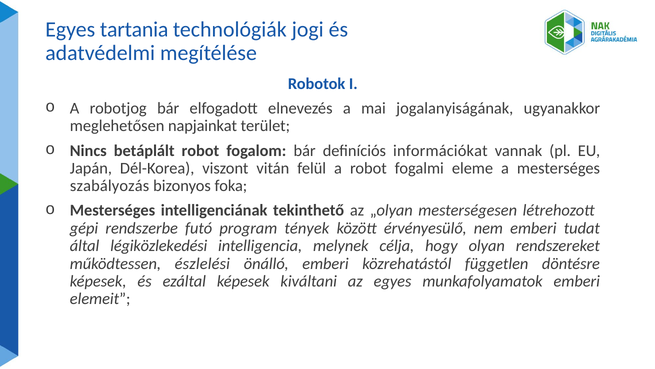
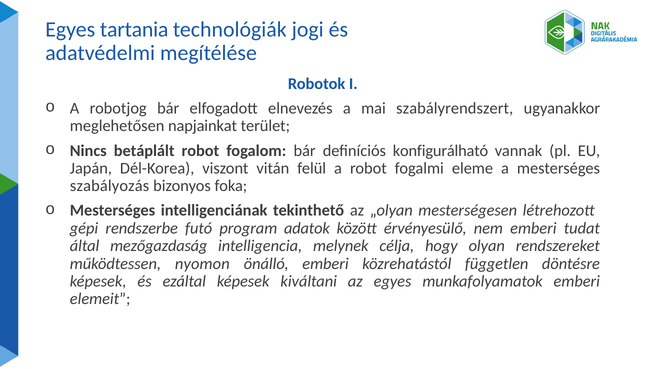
jogalanyiságának: jogalanyiságának -> szabályrendszert
információkat: információkat -> konfigurálható
tények: tények -> adatok
légiközlekedési: légiközlekedési -> mezőgazdaság
észlelési: észlelési -> nyomon
